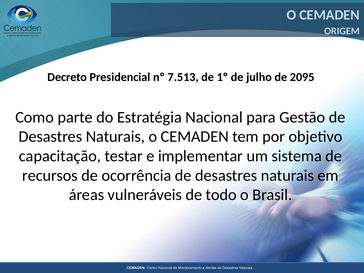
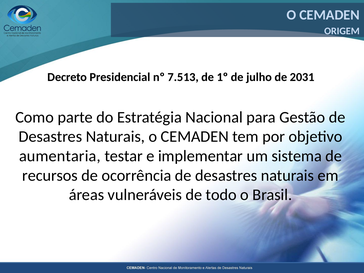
2095: 2095 -> 2031
capacitação: capacitação -> aumentaria
